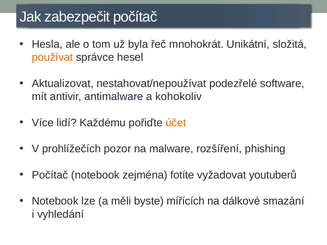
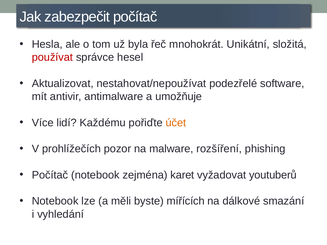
používat colour: orange -> red
kohokoliv: kohokoliv -> umožňuje
fotíte: fotíte -> karet
